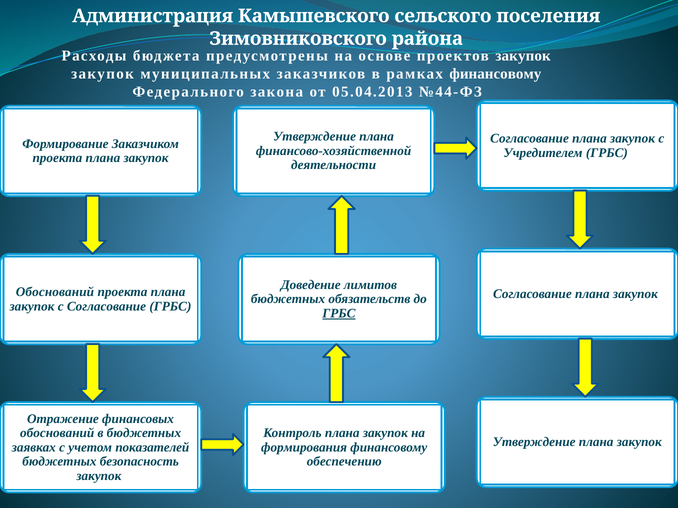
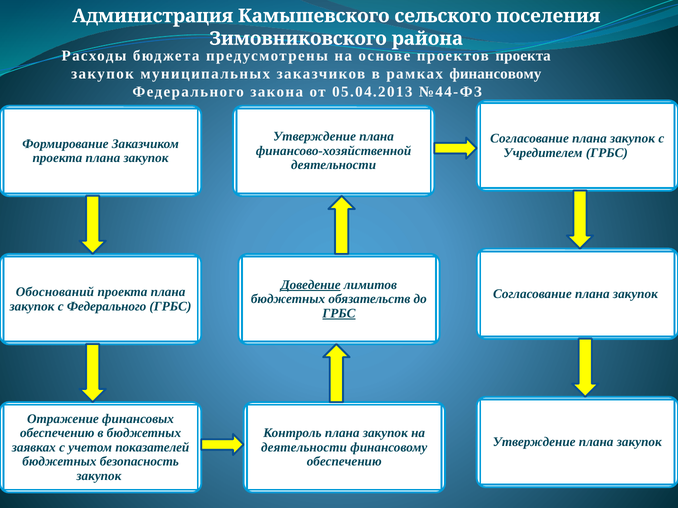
проектов закупок: закупок -> проекта
Доведение underline: none -> present
с Согласование: Согласование -> Федерального
обоснований at (57, 433): обоснований -> обеспечению
формирования at (304, 448): формирования -> деятельности
